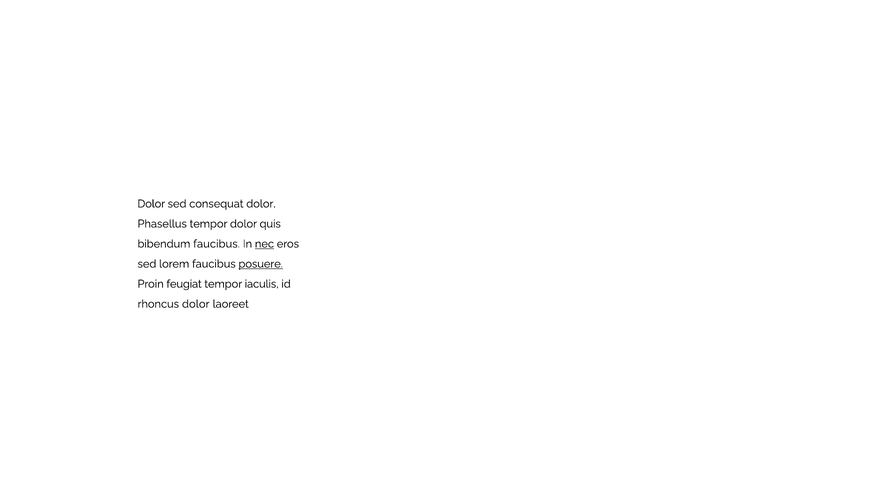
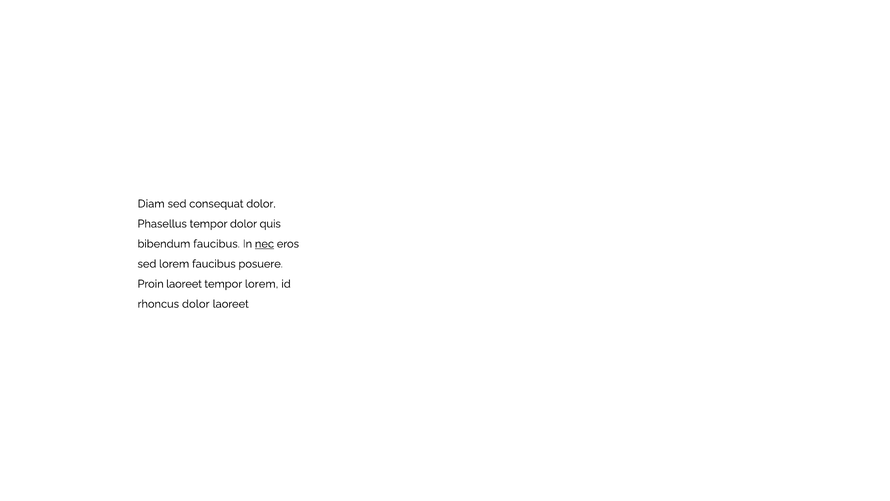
Dolor at (151, 204): Dolor -> Diam
posuere underline: present -> none
Proin feugiat: feugiat -> laoreet
tempor iaculis: iaculis -> lorem
